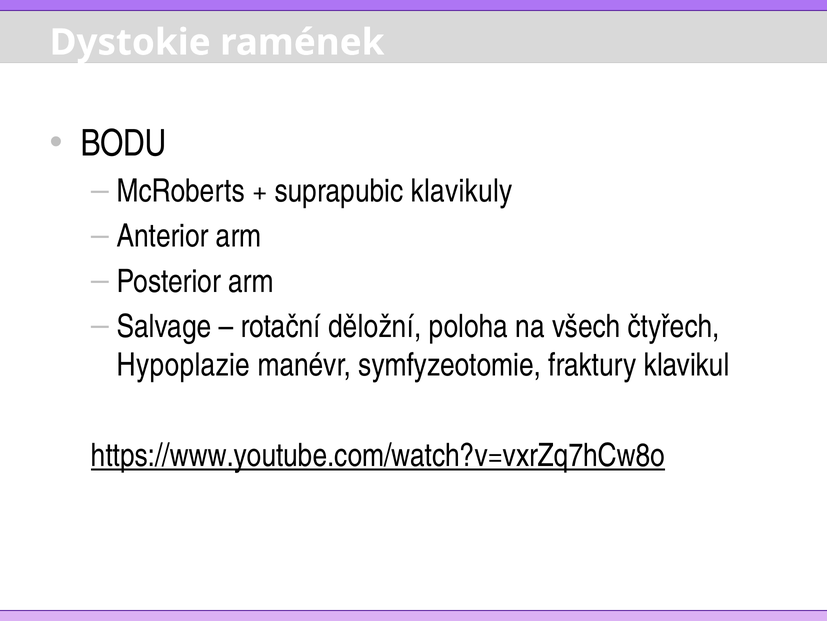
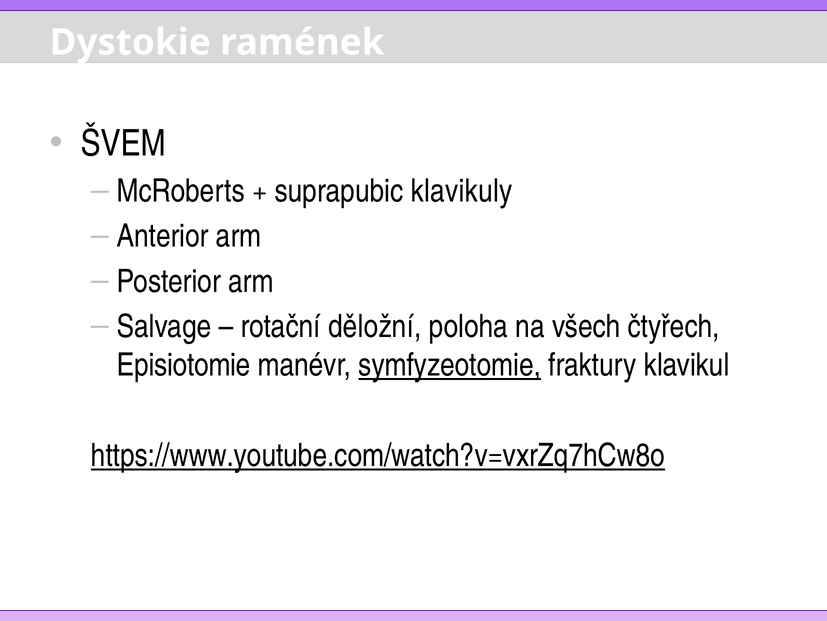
BODU: BODU -> ŠVEM
Hypoplazie: Hypoplazie -> Episiotomie
symfyzeotomie underline: none -> present
